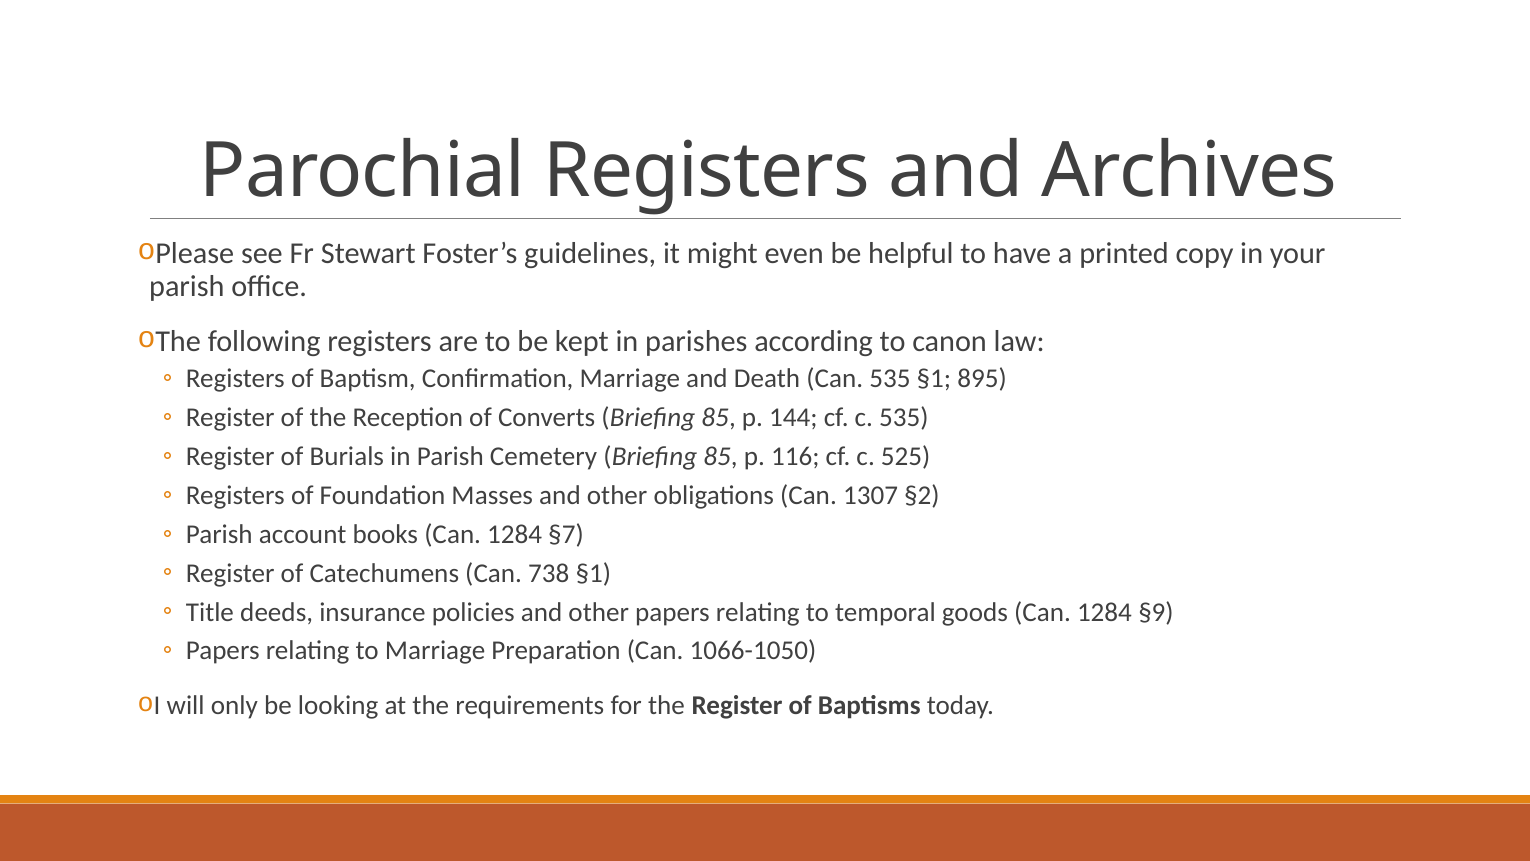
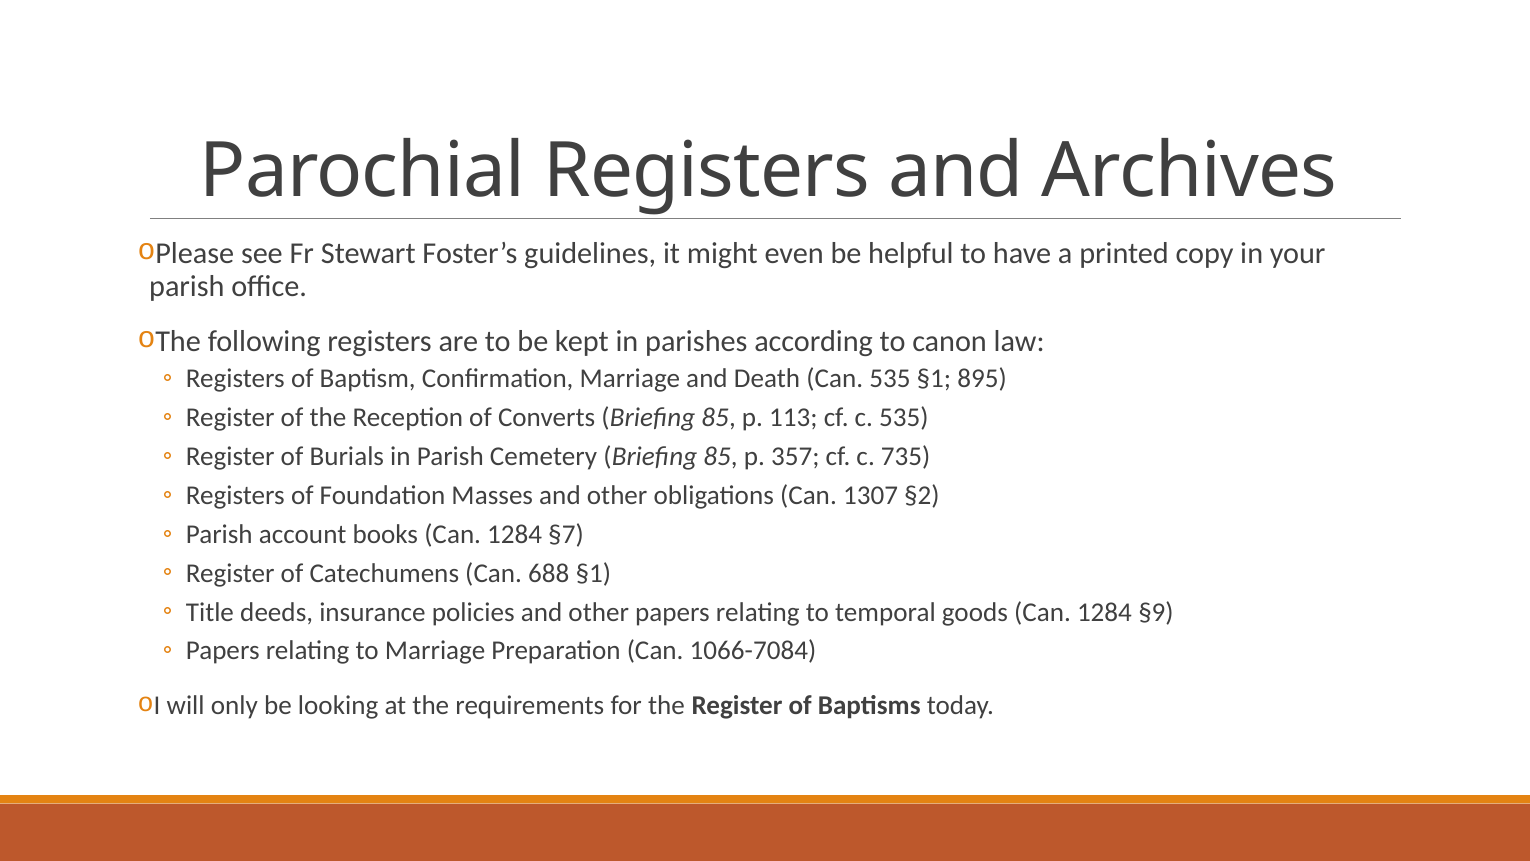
144: 144 -> 113
116: 116 -> 357
525: 525 -> 735
738: 738 -> 688
1066-1050: 1066-1050 -> 1066-7084
